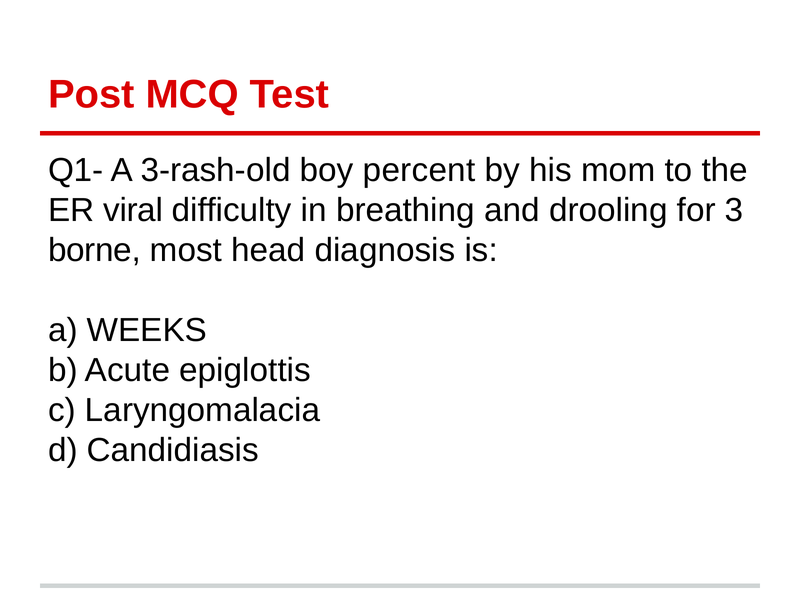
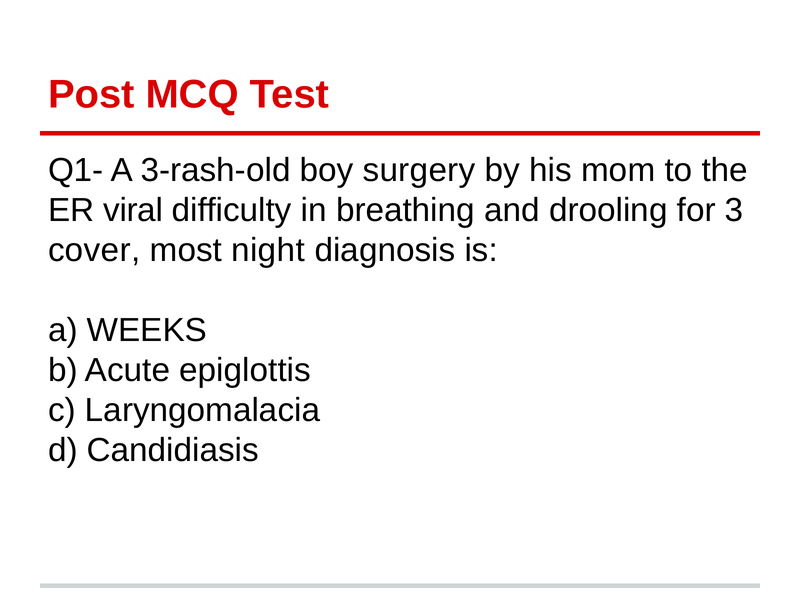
percent: percent -> surgery
borne: borne -> cover
head: head -> night
